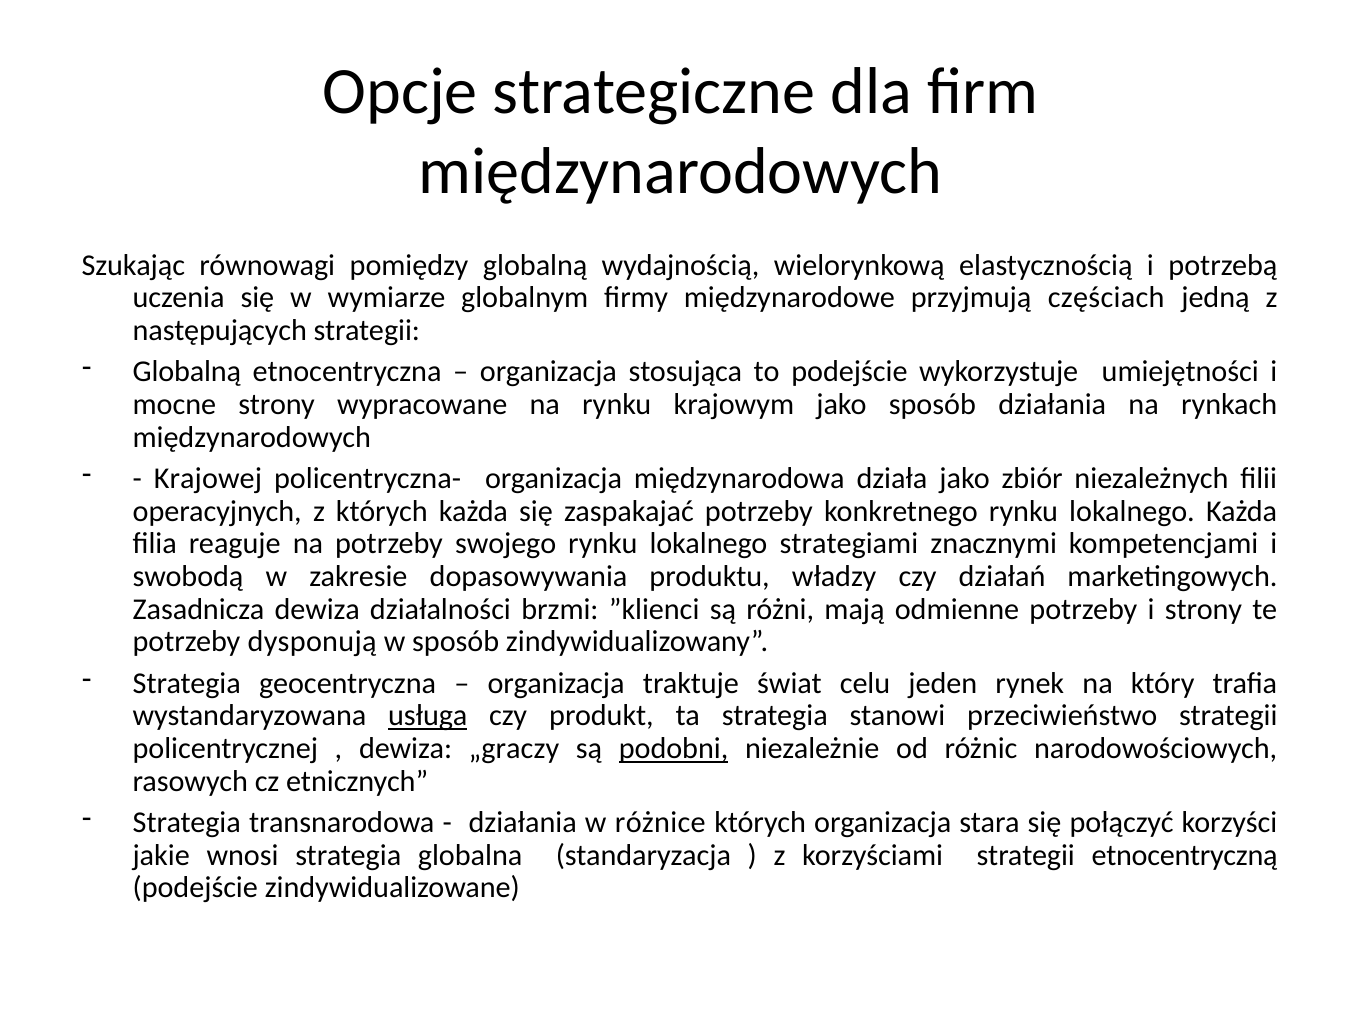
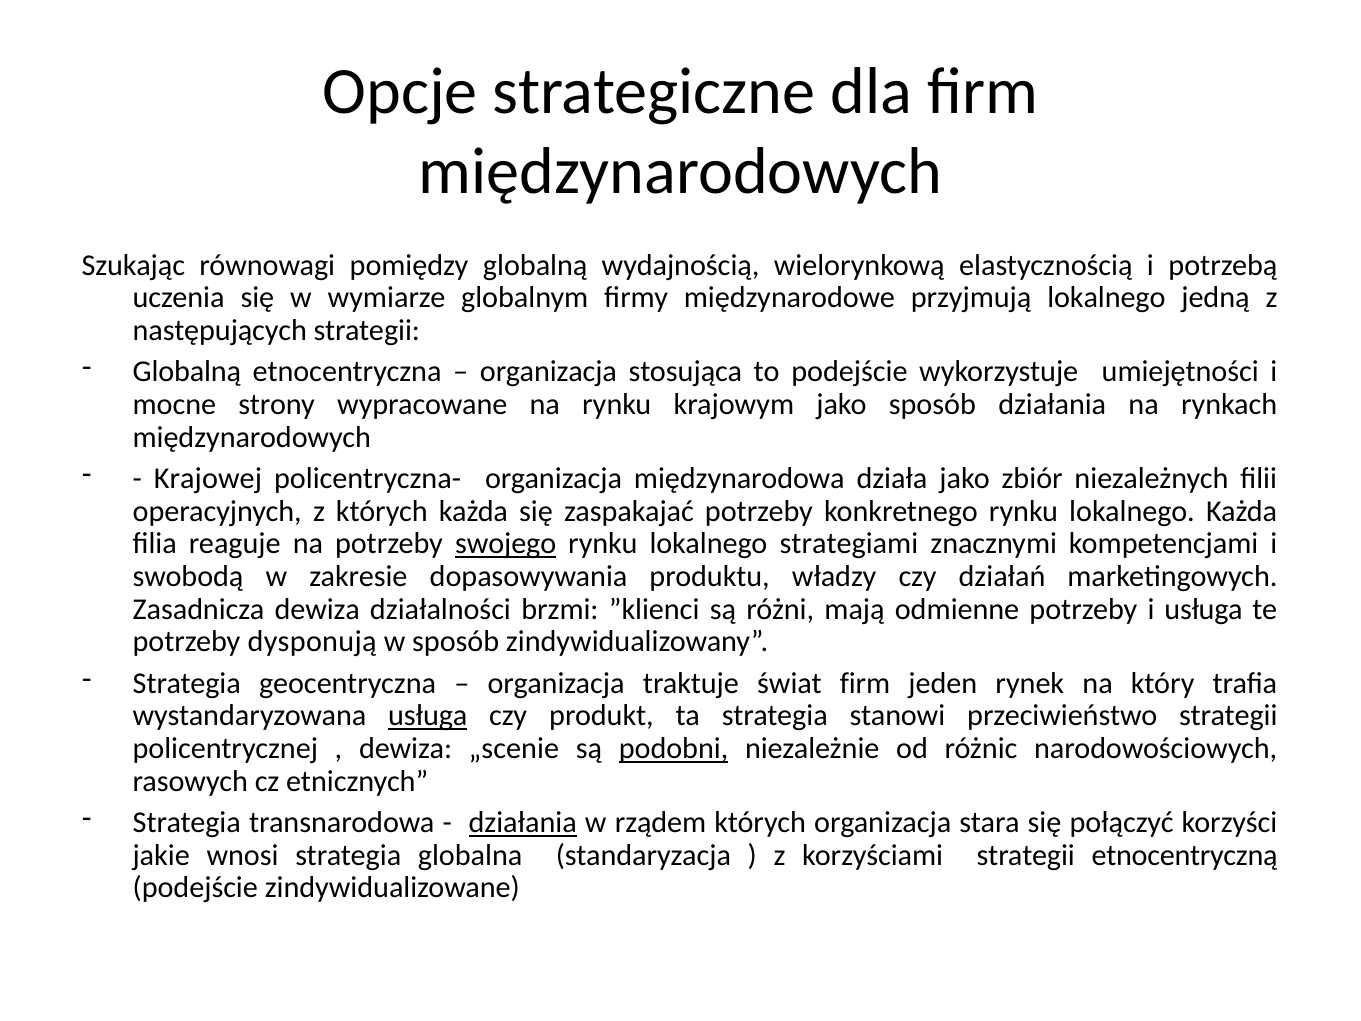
przyjmują częściach: częściach -> lokalnego
swojego underline: none -> present
i strony: strony -> usługa
świat celu: celu -> firm
„graczy: „graczy -> „scenie
działania at (523, 822) underline: none -> present
różnice: różnice -> rządem
